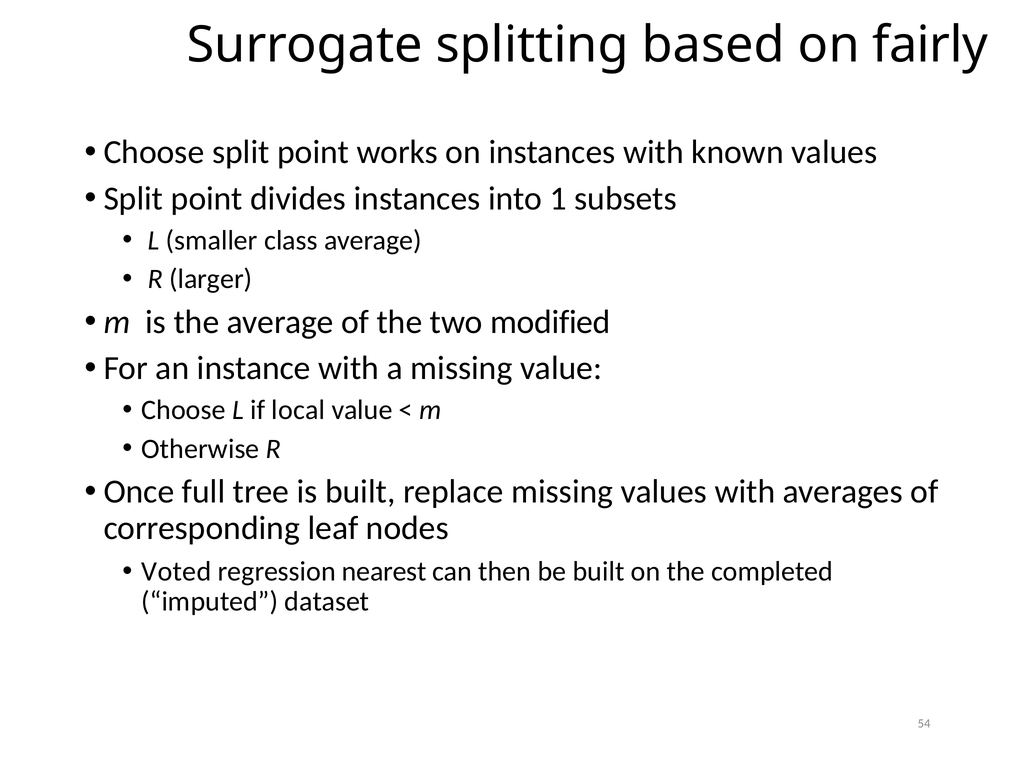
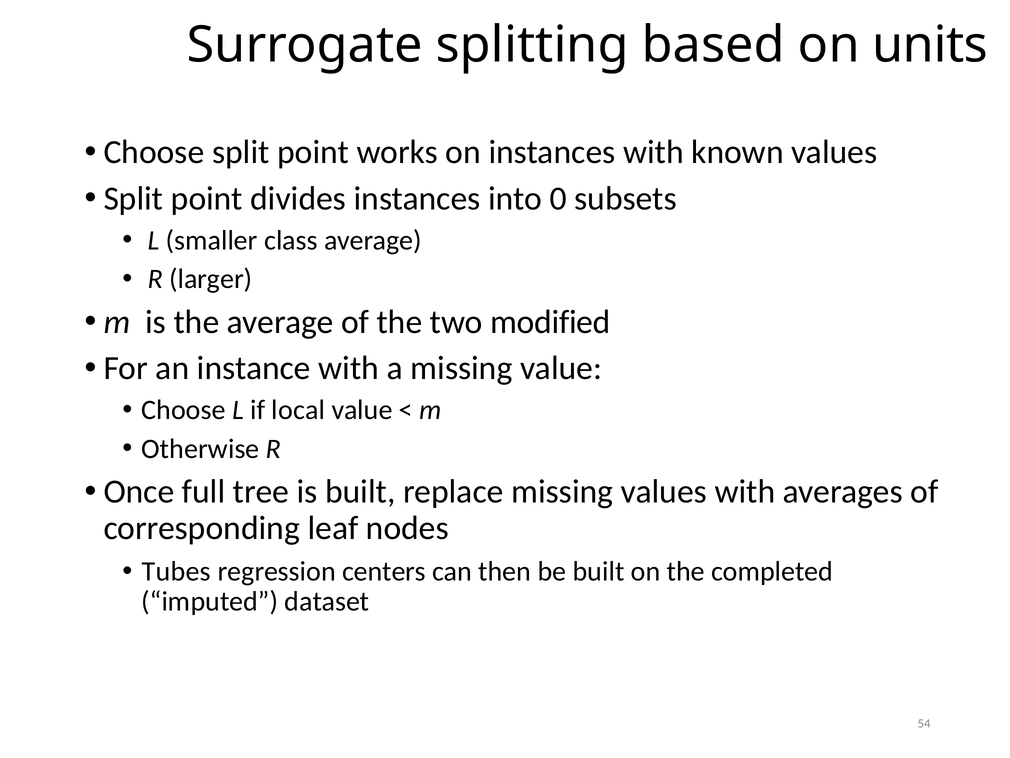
fairly: fairly -> units
1: 1 -> 0
Voted: Voted -> Tubes
nearest: nearest -> centers
